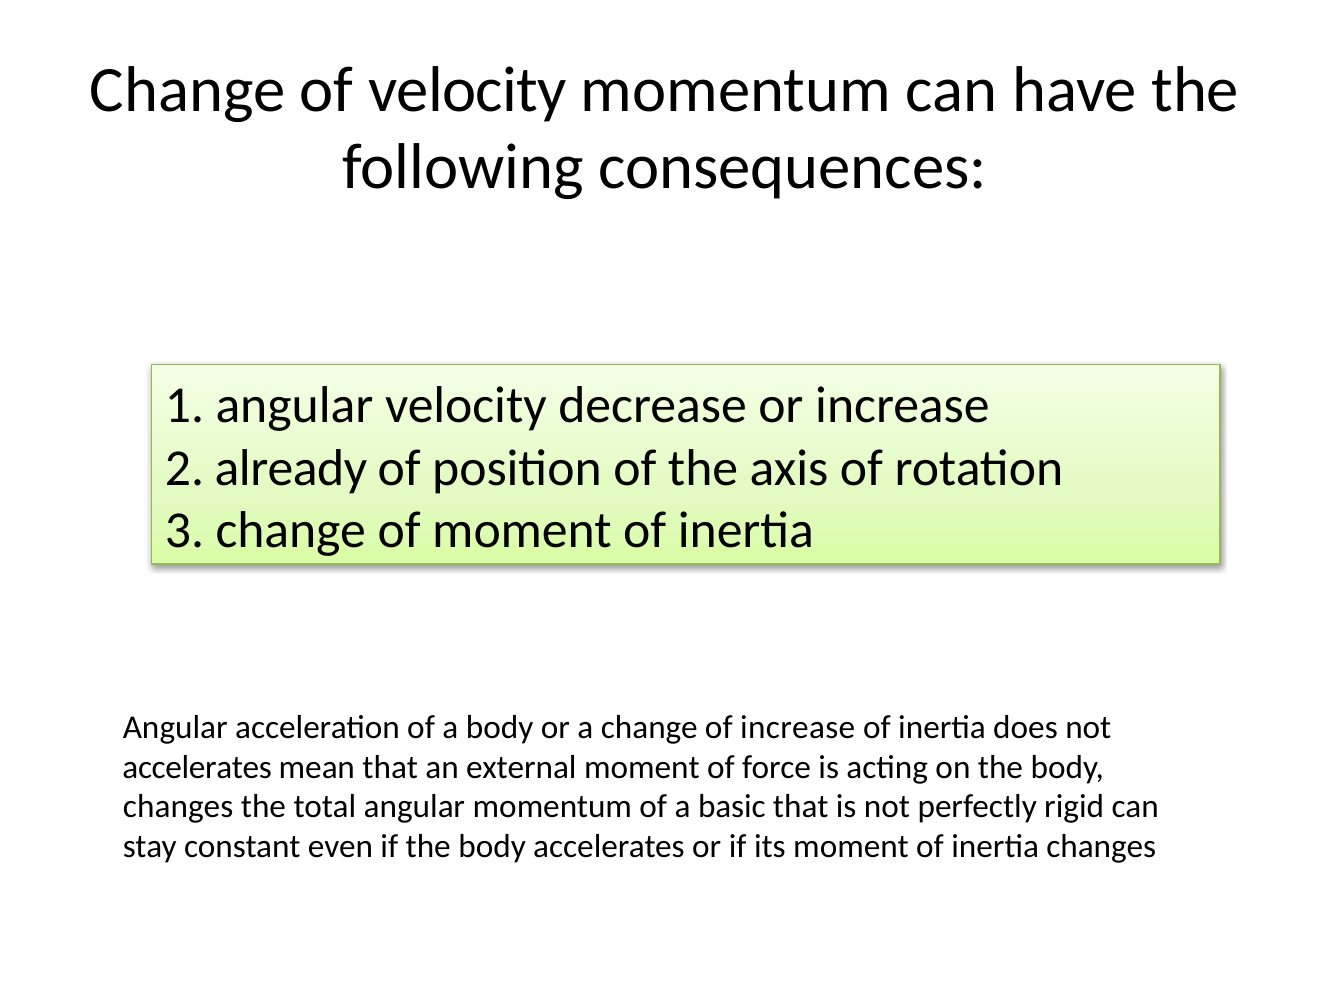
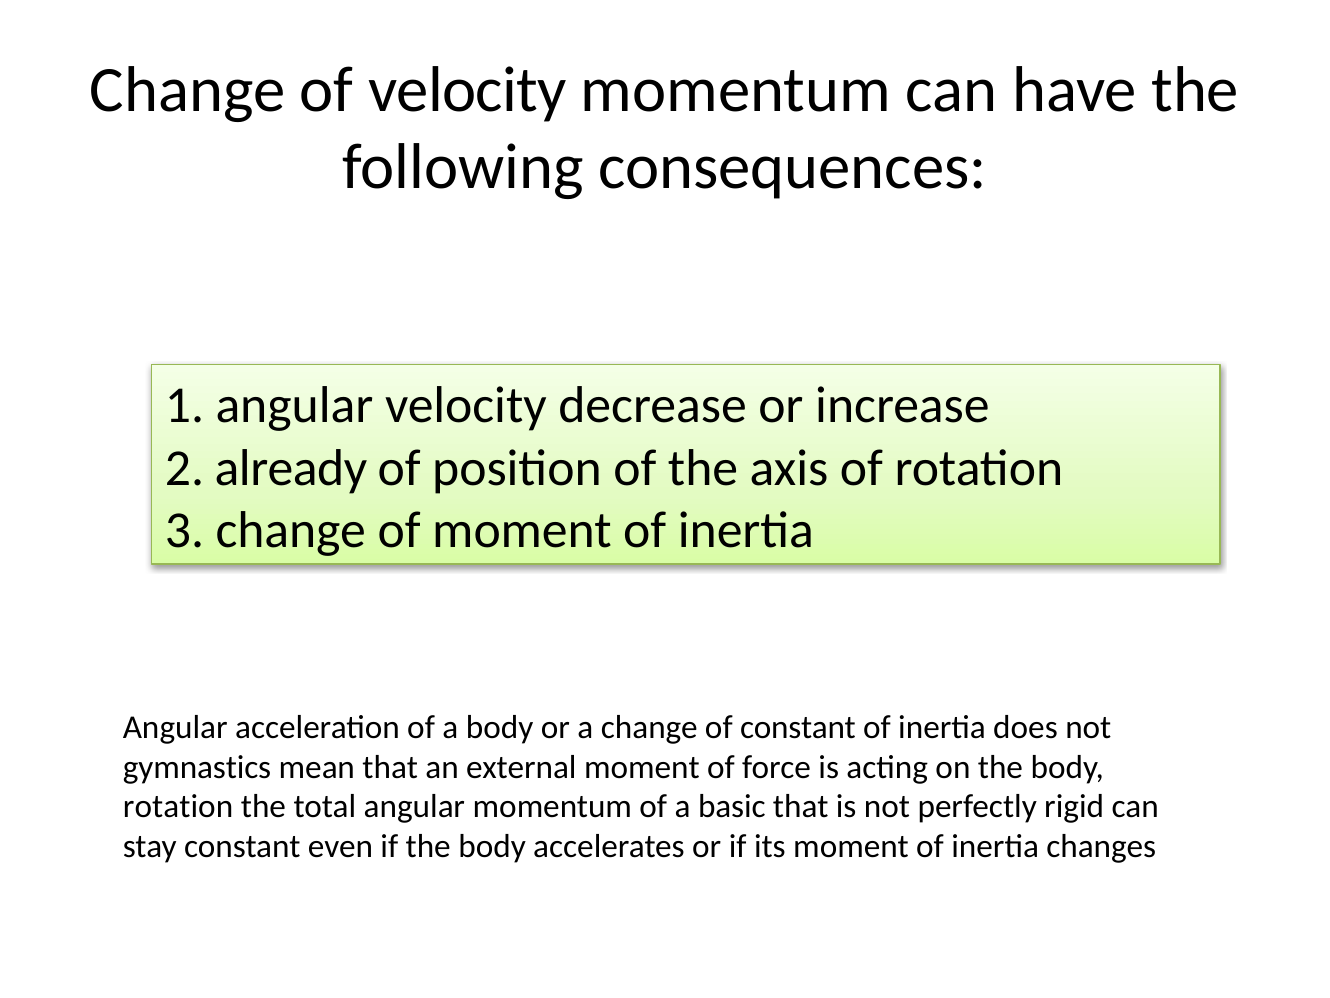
of increase: increase -> constant
accelerates at (197, 767): accelerates -> gymnastics
changes at (178, 807): changes -> rotation
